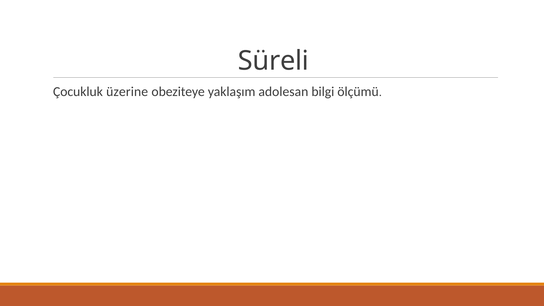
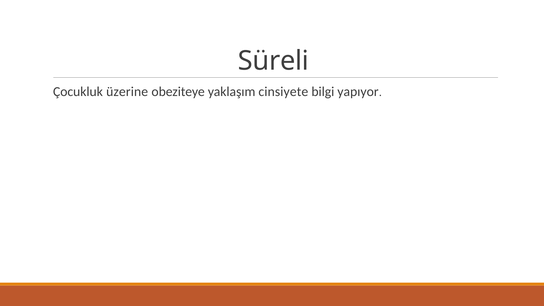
adolesan: adolesan -> cinsiyete
ölçümü: ölçümü -> yapıyor
